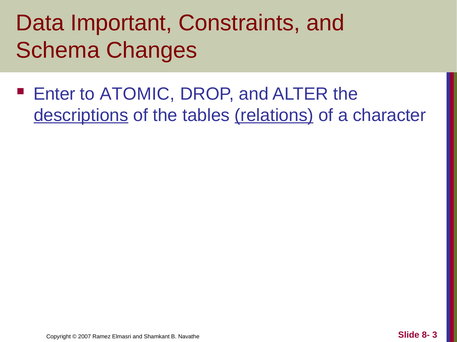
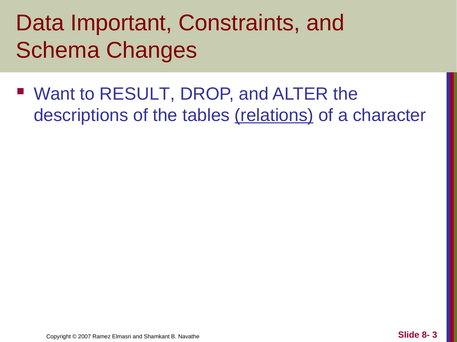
Enter: Enter -> Want
ATOMIC: ATOMIC -> RESULT
descriptions underline: present -> none
